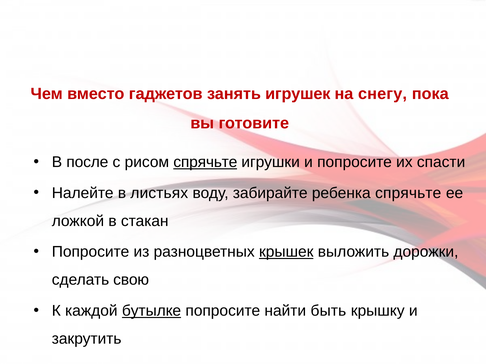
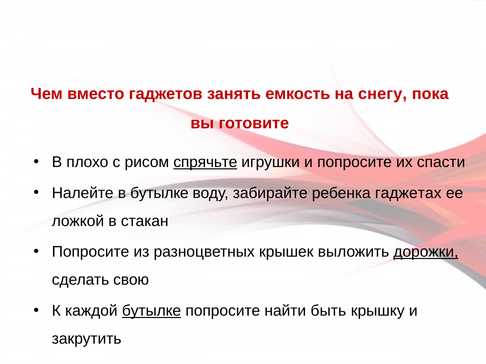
игрушек: игрушек -> емкость
после: после -> плохо
в листьях: листьях -> бутылке
ребенка спрячьте: спрячьте -> гаджетах
крышек underline: present -> none
дорожки underline: none -> present
